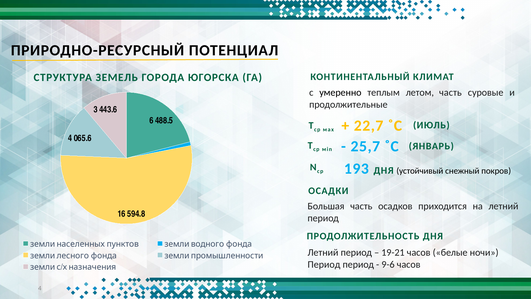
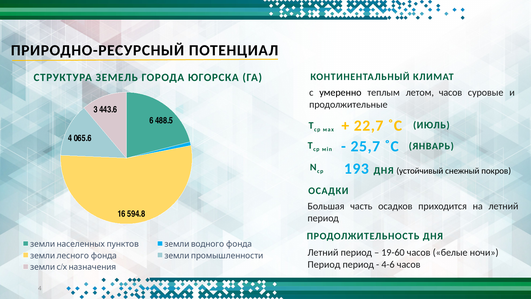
летом часть: часть -> часов
19-21: 19-21 -> 19-60
9-6: 9-6 -> 4-6
